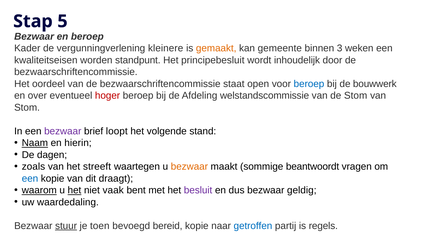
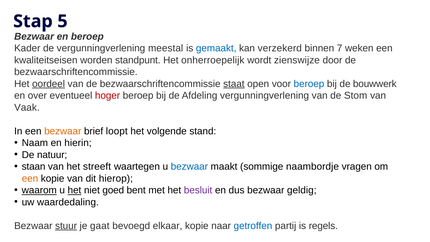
kleinere: kleinere -> meestal
gemaakt colour: orange -> blue
gemeente: gemeente -> verzekerd
3: 3 -> 7
principebesluit: principebesluit -> onherroepelijk
inhoudelijk: inhoudelijk -> zienswijze
oordeel underline: none -> present
staat underline: none -> present
Afdeling welstandscommissie: welstandscommissie -> vergunningverlening
Stom at (27, 107): Stom -> Vaak
bezwaar at (63, 131) colour: purple -> orange
Naam underline: present -> none
dagen: dagen -> natuur
zoals: zoals -> staan
bezwaar at (189, 167) colour: orange -> blue
beantwoordt: beantwoordt -> naambordje
een at (30, 178) colour: blue -> orange
draagt: draagt -> hierop
vaak: vaak -> goed
toen: toen -> gaat
bereid: bereid -> elkaar
